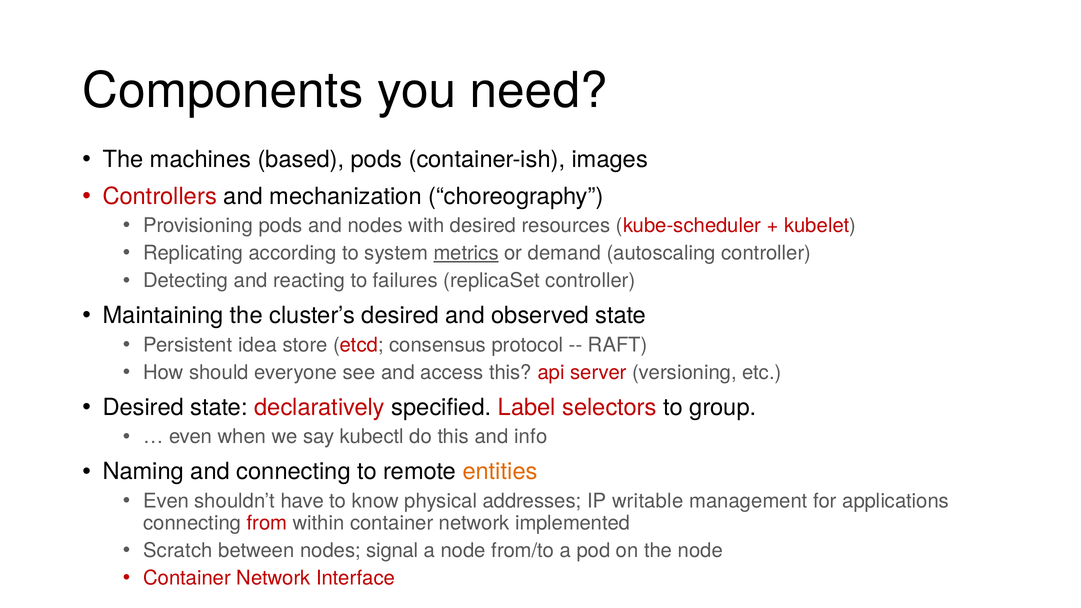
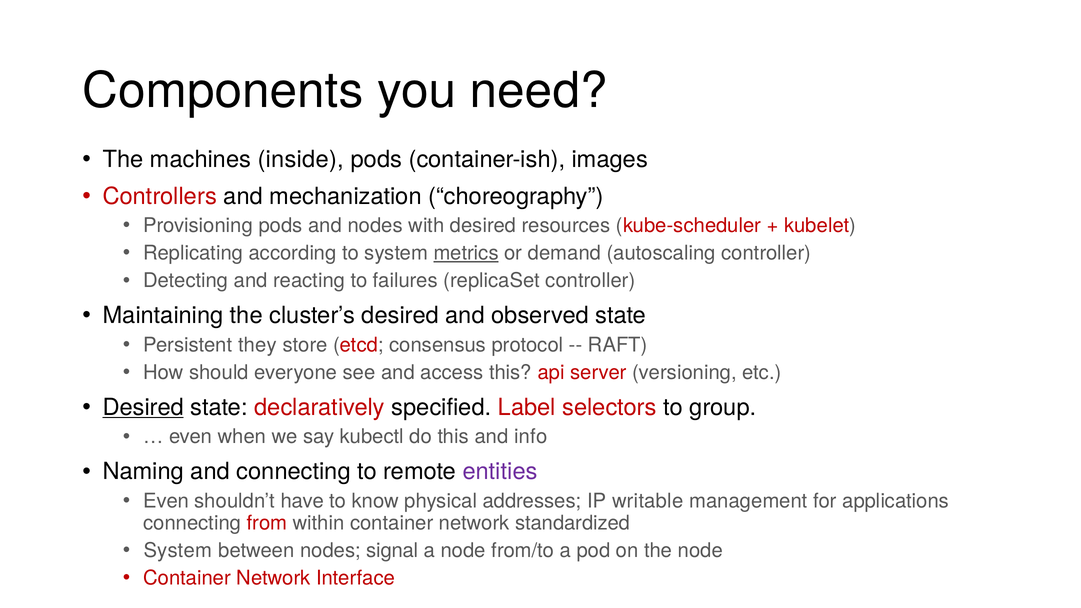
based: based -> inside
idea: idea -> they
Desired at (143, 407) underline: none -> present
entities colour: orange -> purple
implemented: implemented -> standardized
Scratch at (178, 550): Scratch -> System
